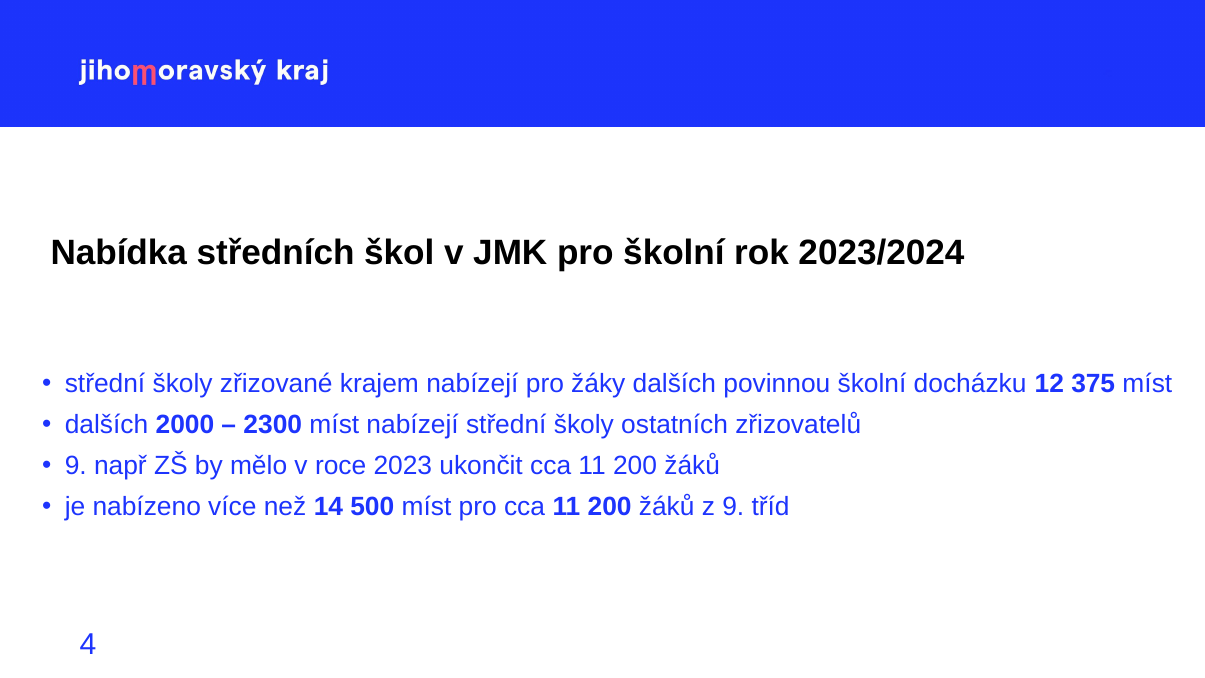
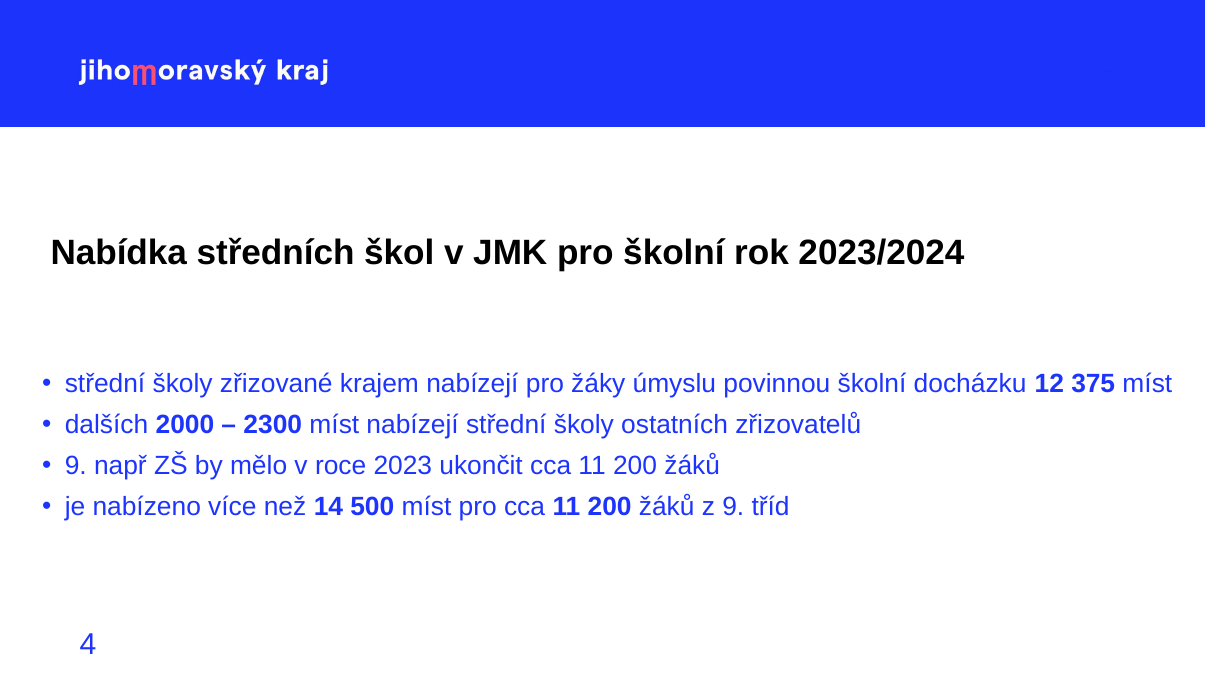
žáky dalších: dalších -> úmyslu
